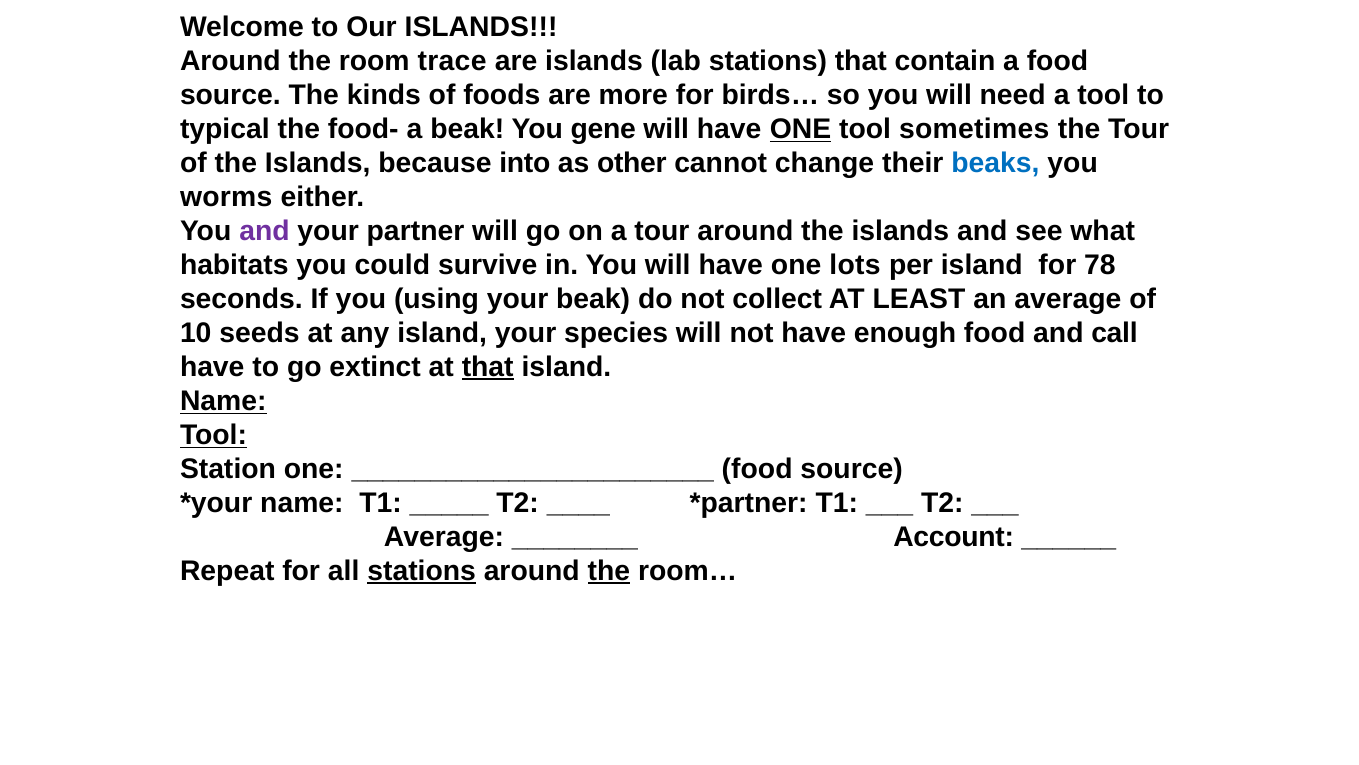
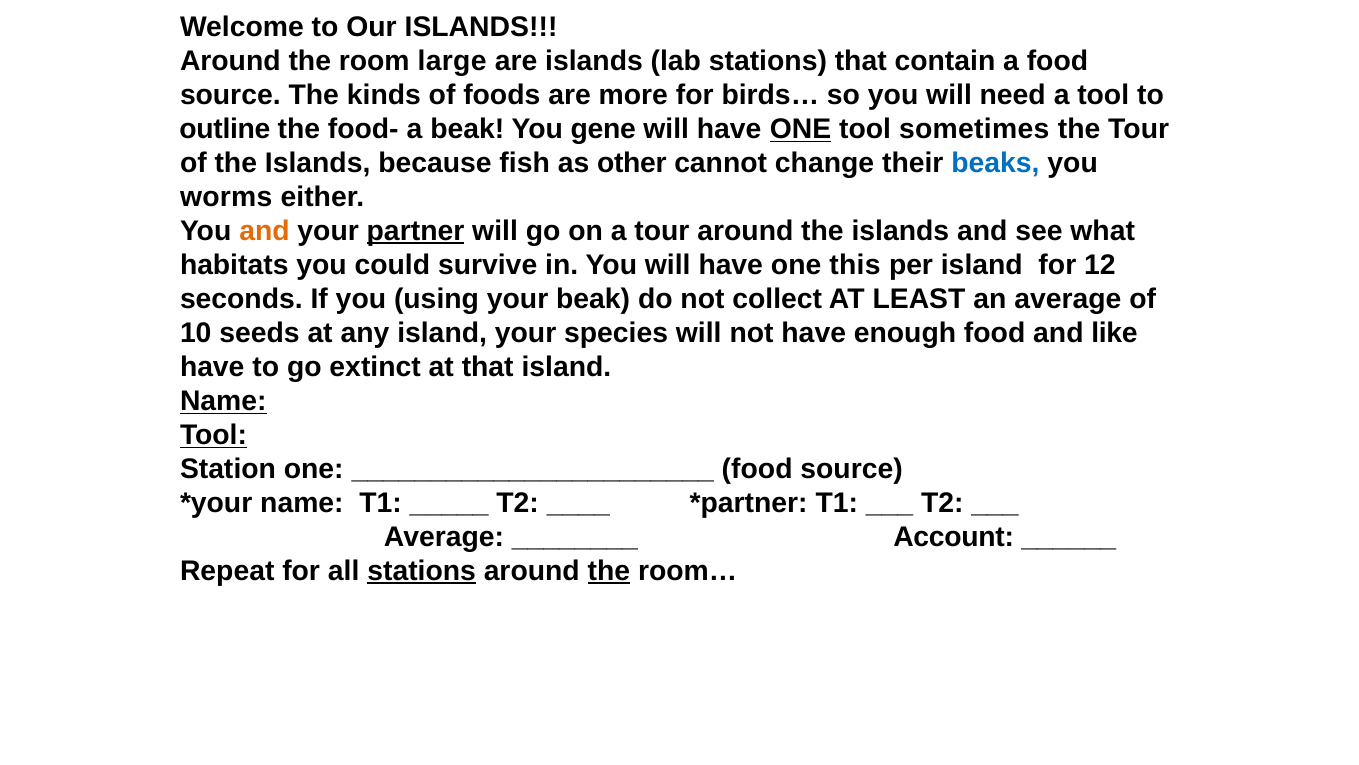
trace: trace -> large
typical: typical -> outline
into: into -> fish
and at (264, 231) colour: purple -> orange
partner underline: none -> present
lots: lots -> this
78: 78 -> 12
call: call -> like
that at (488, 367) underline: present -> none
